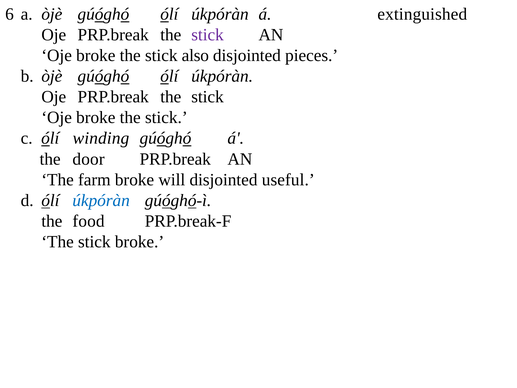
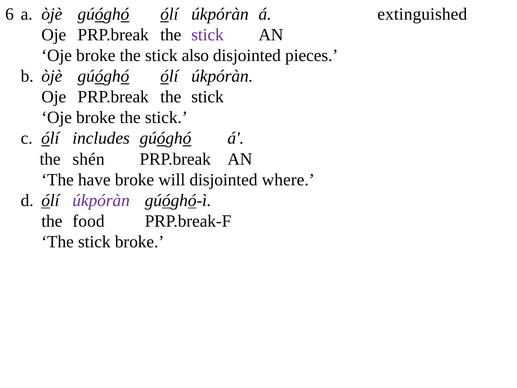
winding: winding -> includes
door: door -> shén
farm: farm -> have
useful: useful -> where
úkpóràn at (101, 200) colour: blue -> purple
